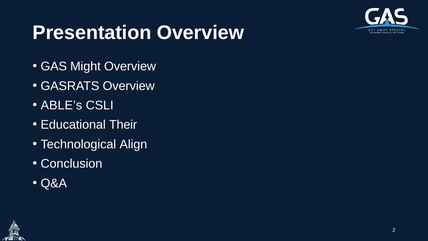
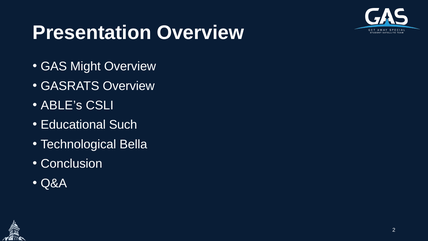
Their: Their -> Such
Align: Align -> Bella
